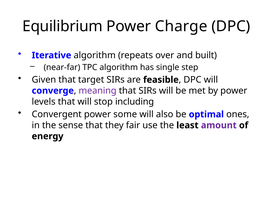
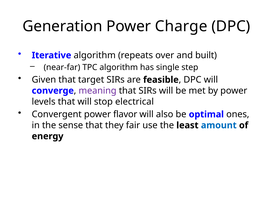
Equilibrium: Equilibrium -> Generation
including: including -> electrical
some: some -> flavor
amount colour: purple -> blue
